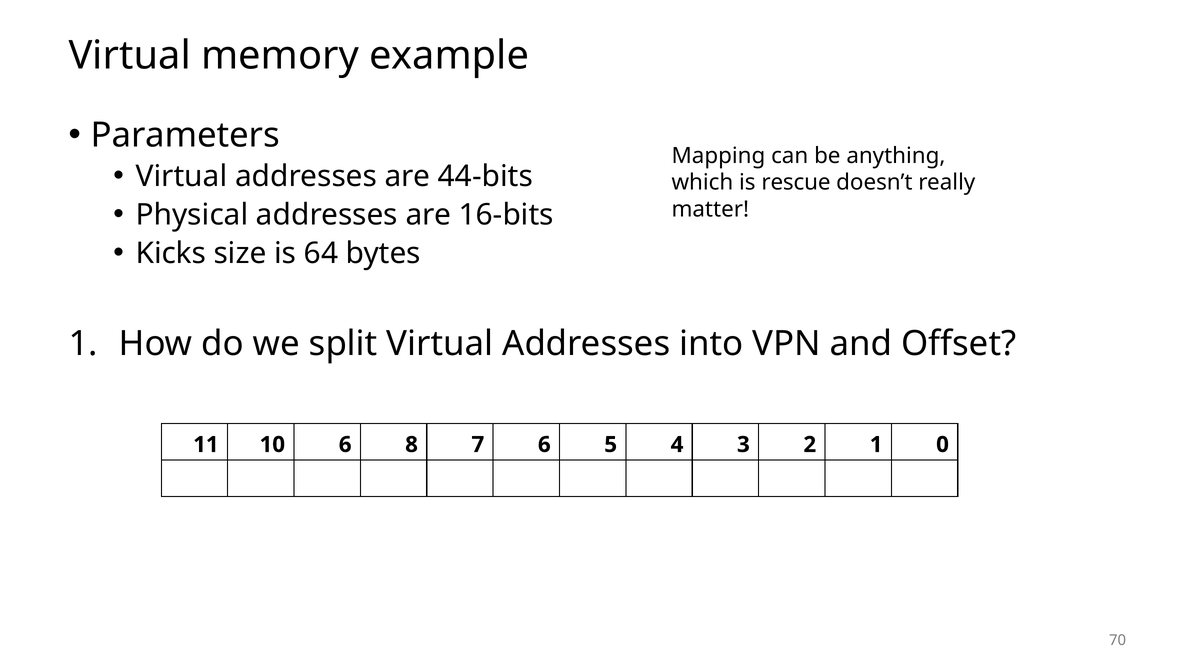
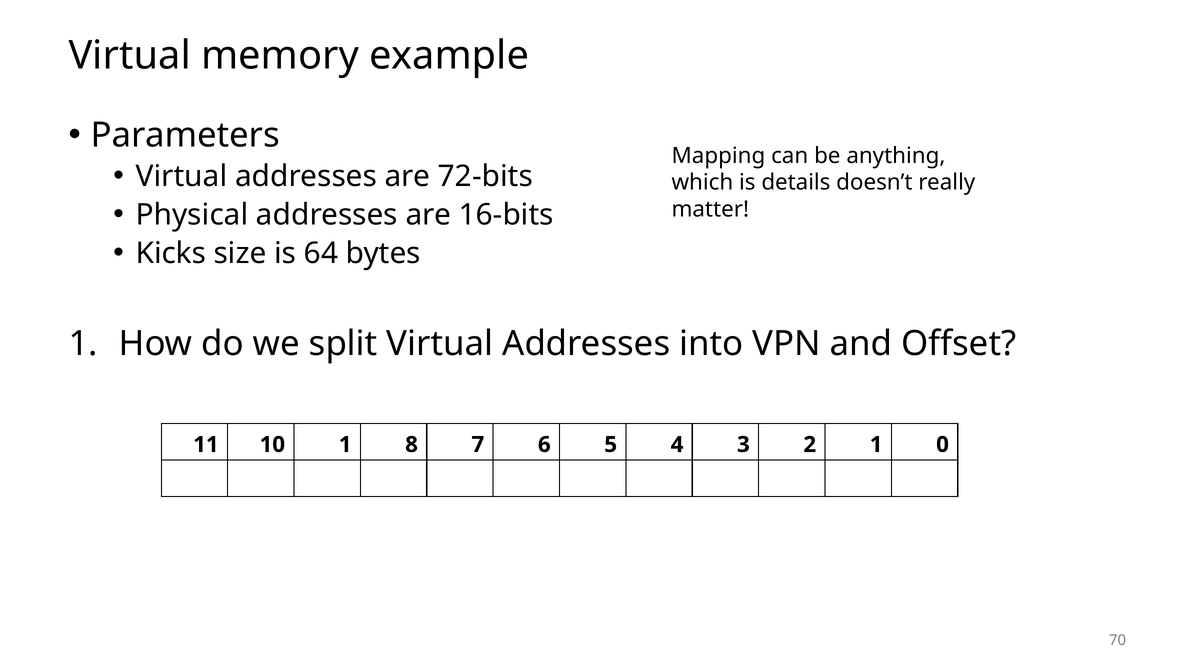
44-bits: 44-bits -> 72-bits
rescue: rescue -> details
10 6: 6 -> 1
